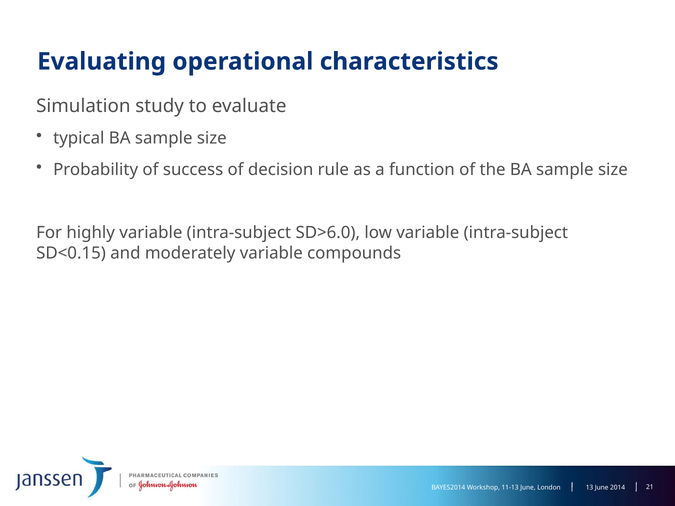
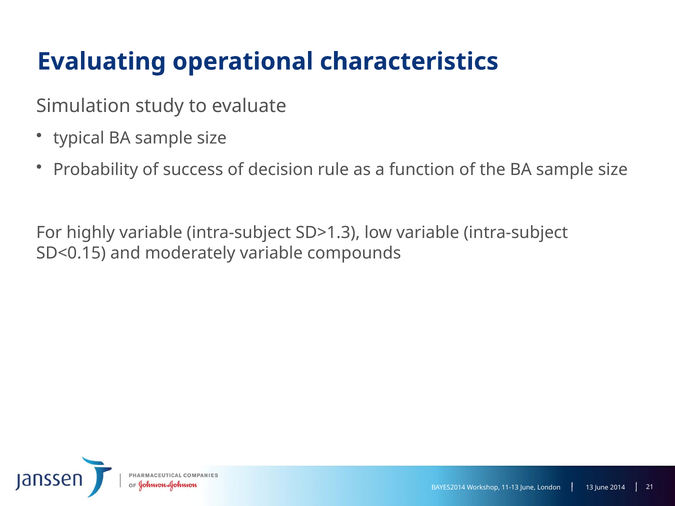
SD>6.0: SD>6.0 -> SD>1.3
